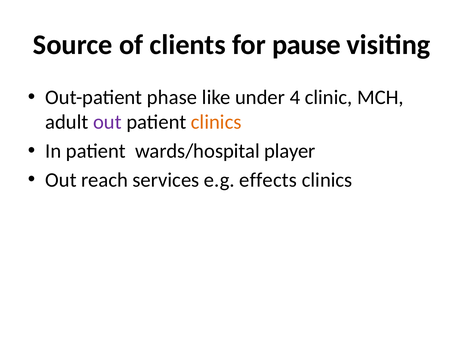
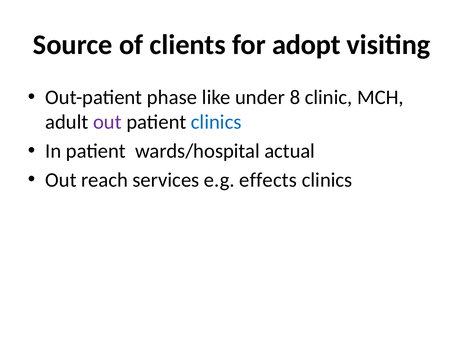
pause: pause -> adopt
4: 4 -> 8
clinics at (216, 122) colour: orange -> blue
player: player -> actual
